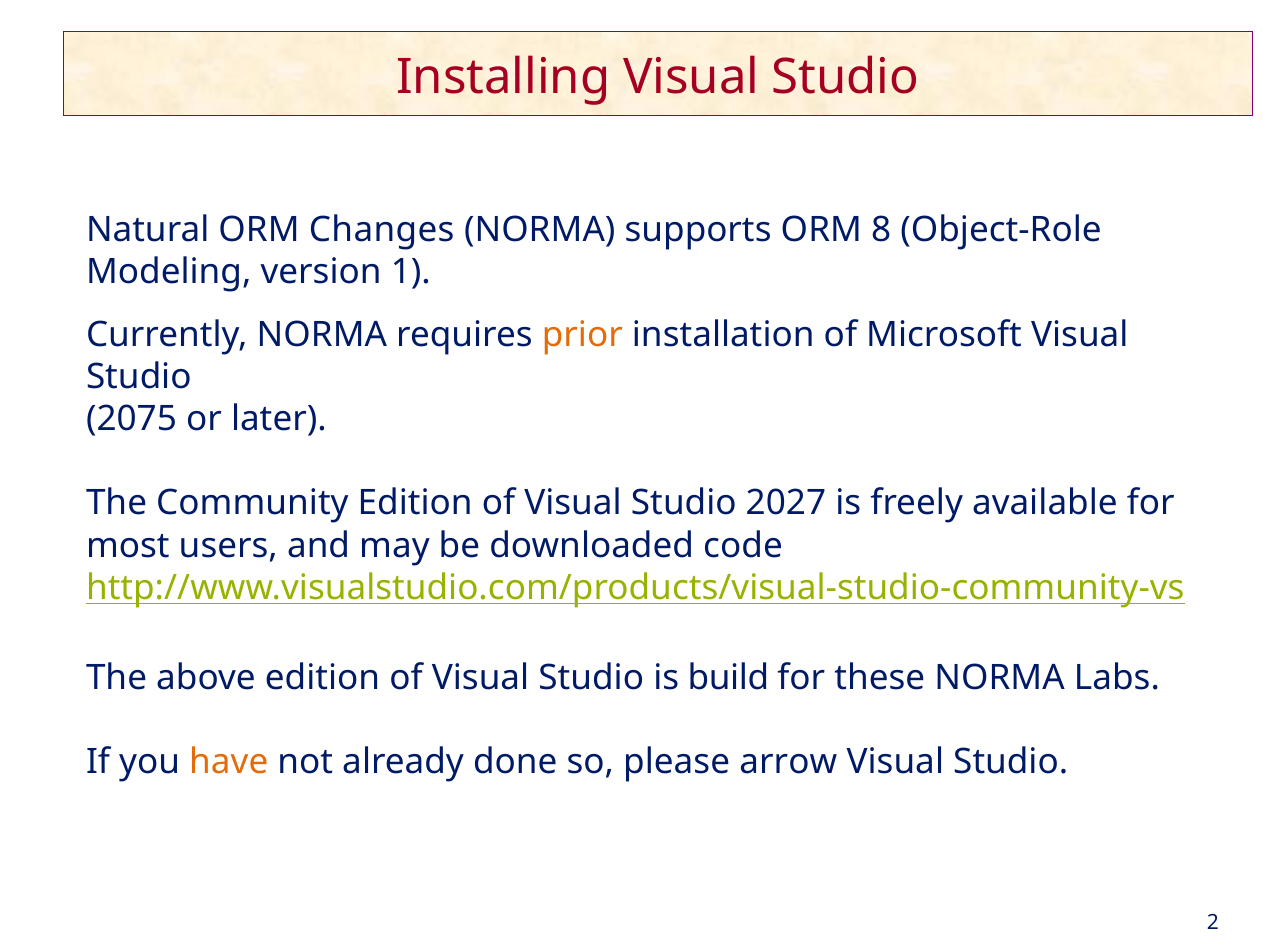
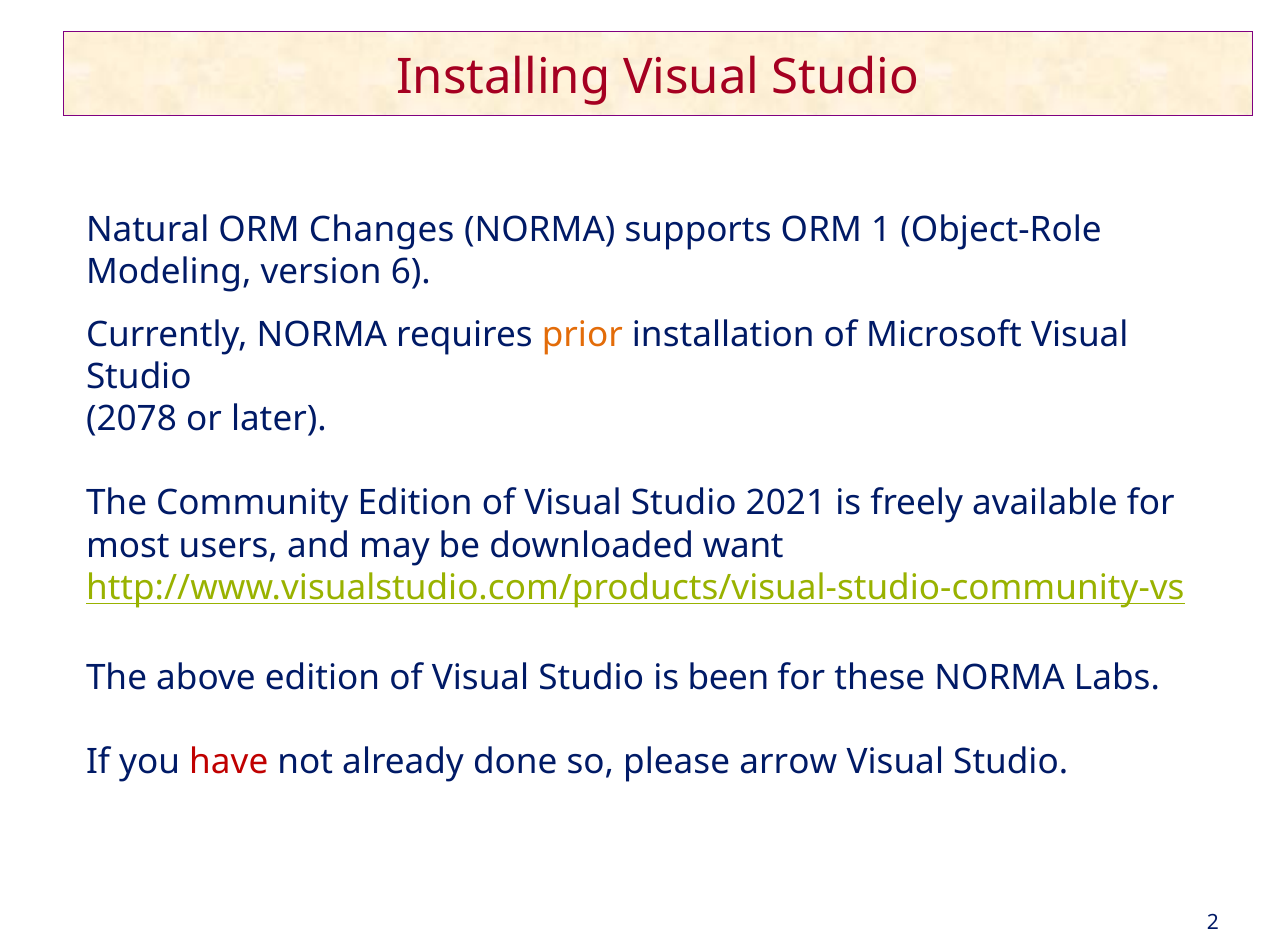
8: 8 -> 1
1: 1 -> 6
2075: 2075 -> 2078
2027: 2027 -> 2021
code: code -> want
build: build -> been
have colour: orange -> red
